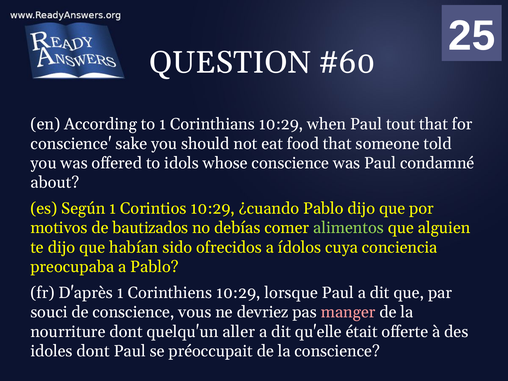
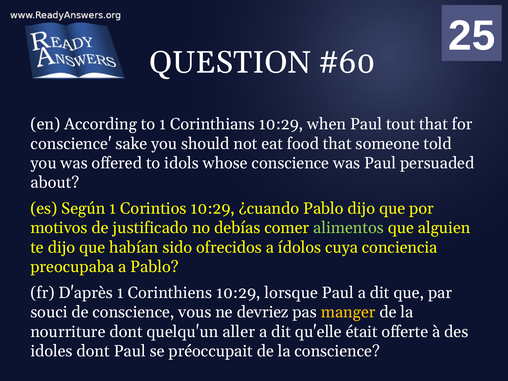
condamné: condamné -> persuaded
bautizados: bautizados -> justificado
manger colour: pink -> yellow
